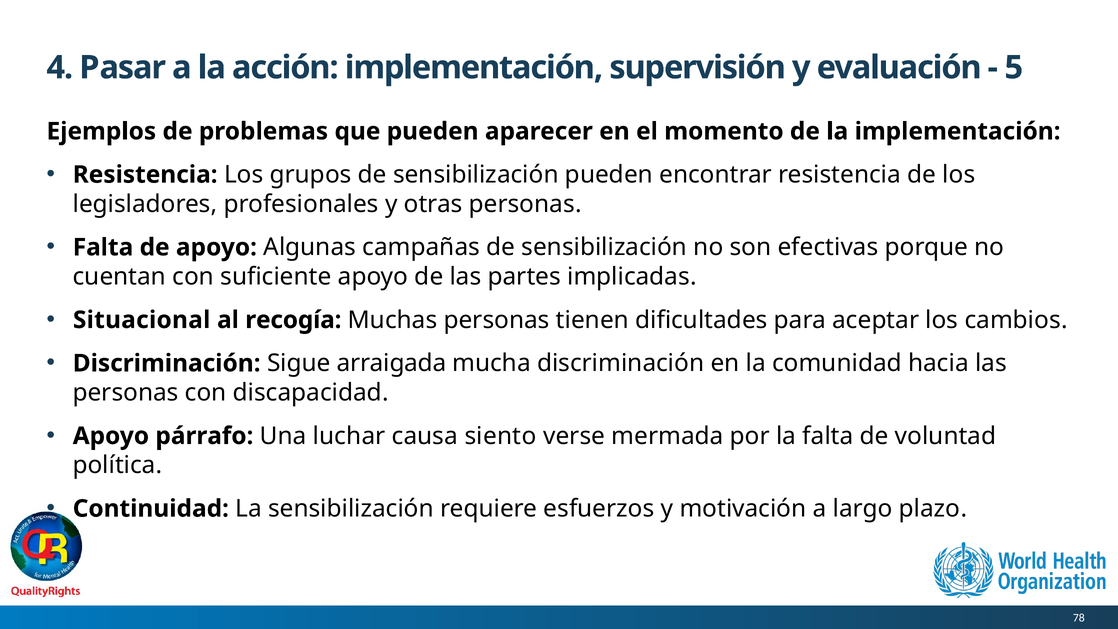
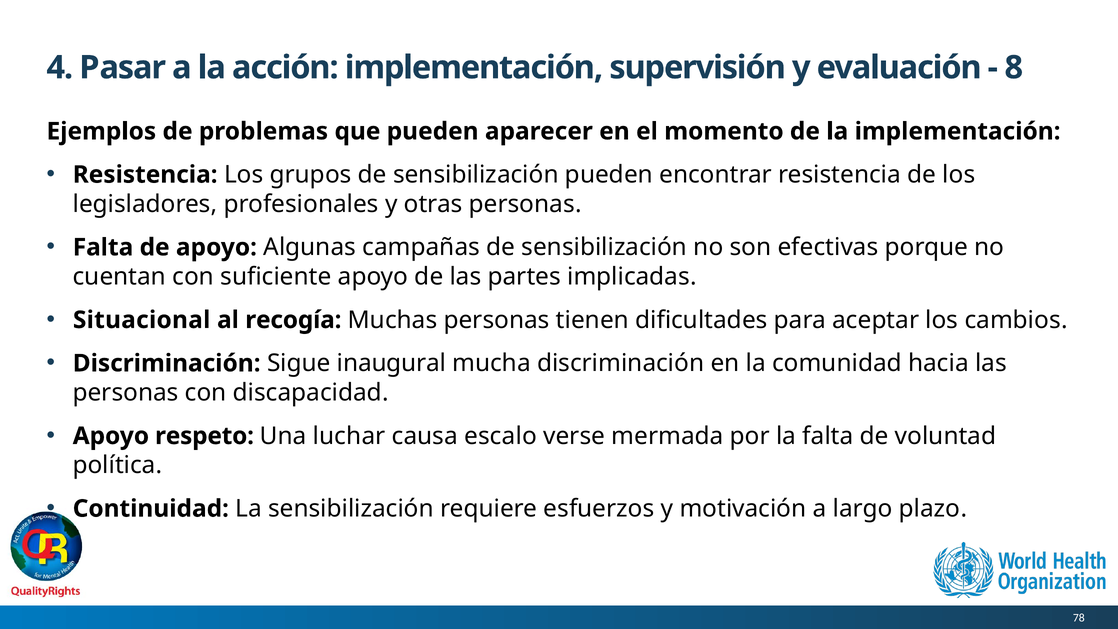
5: 5 -> 8
arraigada: arraigada -> inaugural
párrafo: párrafo -> respeto
siento: siento -> escalo
